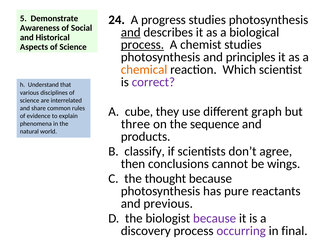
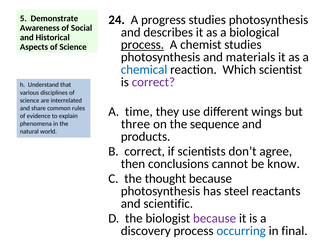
and at (131, 32) underline: present -> none
principles: principles -> materials
chemical colour: orange -> blue
cube: cube -> time
graph: graph -> wings
B classify: classify -> correct
wings: wings -> know
pure: pure -> steel
previous: previous -> scientific
occurring colour: purple -> blue
